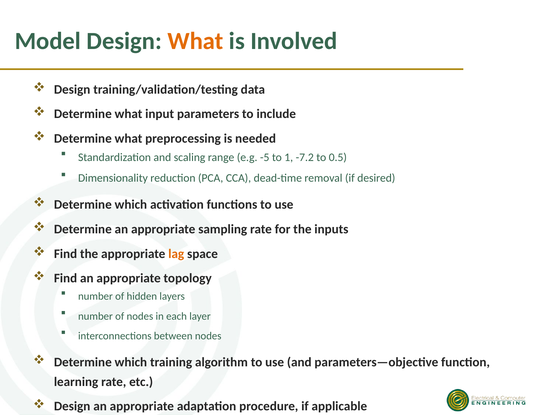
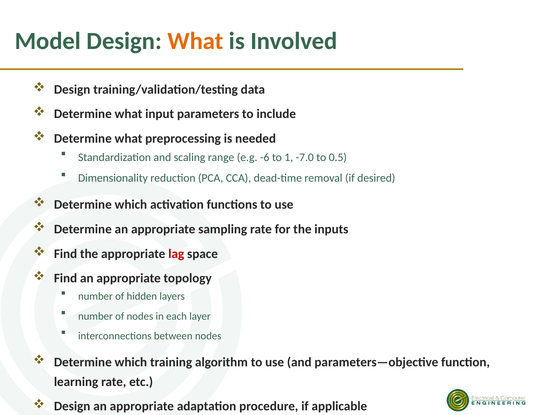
-5: -5 -> -6
-7.2: -7.2 -> -7.0
lag colour: orange -> red
